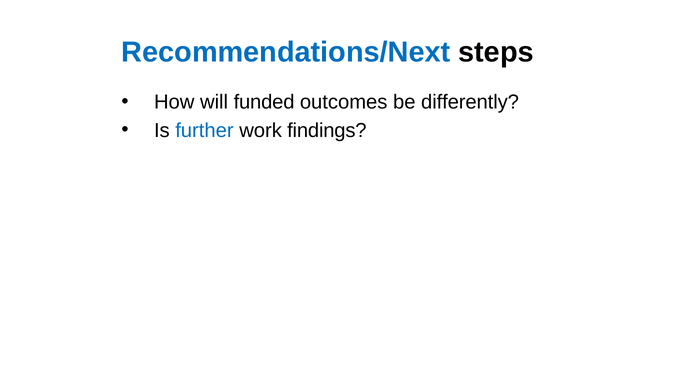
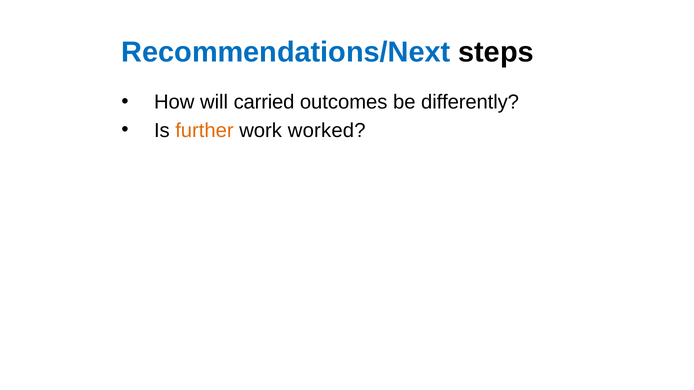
funded: funded -> carried
further colour: blue -> orange
findings: findings -> worked
